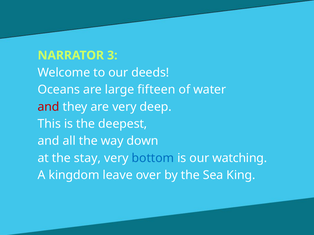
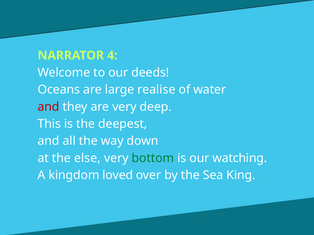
3: 3 -> 4
fifteen: fifteen -> realise
stay: stay -> else
bottom colour: blue -> green
leave: leave -> loved
